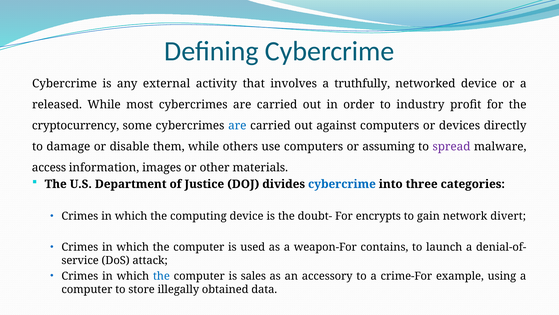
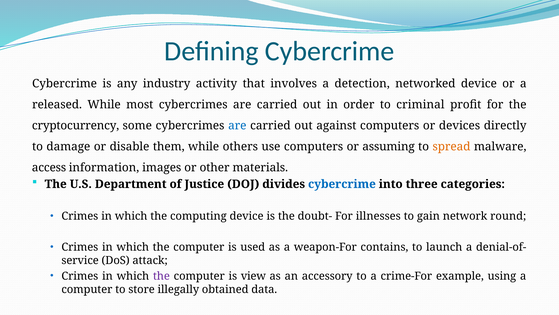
external: external -> industry
truthfully: truthfully -> detection
industry: industry -> criminal
spread colour: purple -> orange
encrypts: encrypts -> illnesses
divert: divert -> round
the at (161, 276) colour: blue -> purple
sales: sales -> view
